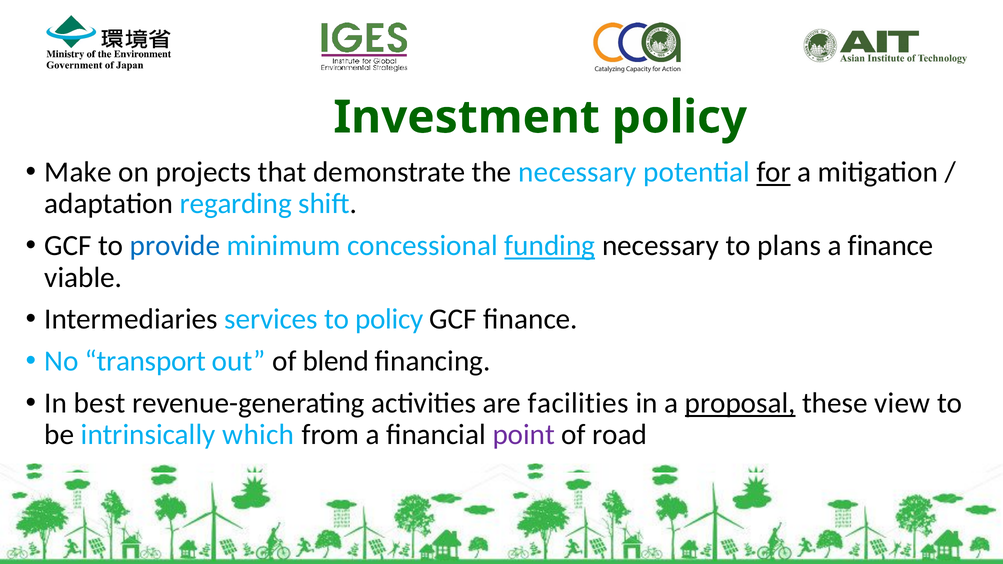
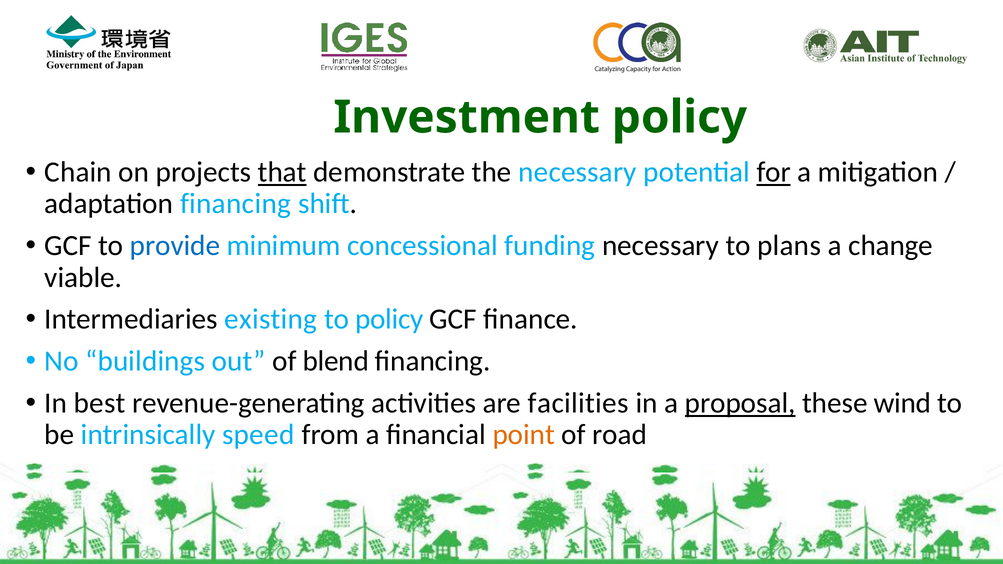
Make: Make -> Chain
that underline: none -> present
adaptation regarding: regarding -> financing
funding underline: present -> none
a finance: finance -> change
services: services -> existing
transport: transport -> buildings
view: view -> wind
which: which -> speed
point colour: purple -> orange
